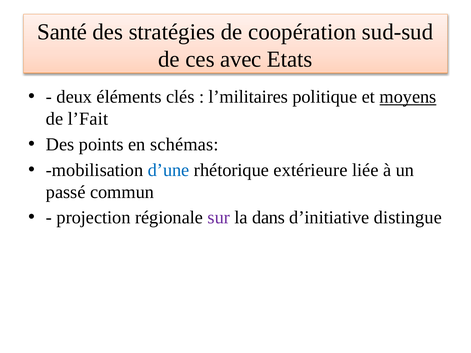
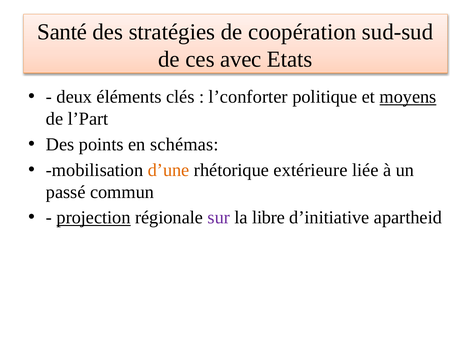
l’militaires: l’militaires -> l’conforter
l’Fait: l’Fait -> l’Part
d’une colour: blue -> orange
projection underline: none -> present
dans: dans -> libre
distingue: distingue -> apartheid
